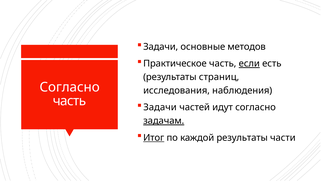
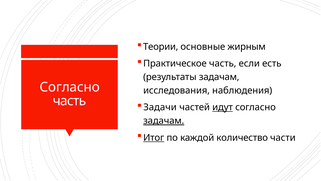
Задачи at (161, 47): Задачи -> Теории
методов: методов -> жирным
если underline: present -> none
результаты страниц: страниц -> задачам
идут underline: none -> present
каждой результаты: результаты -> количество
